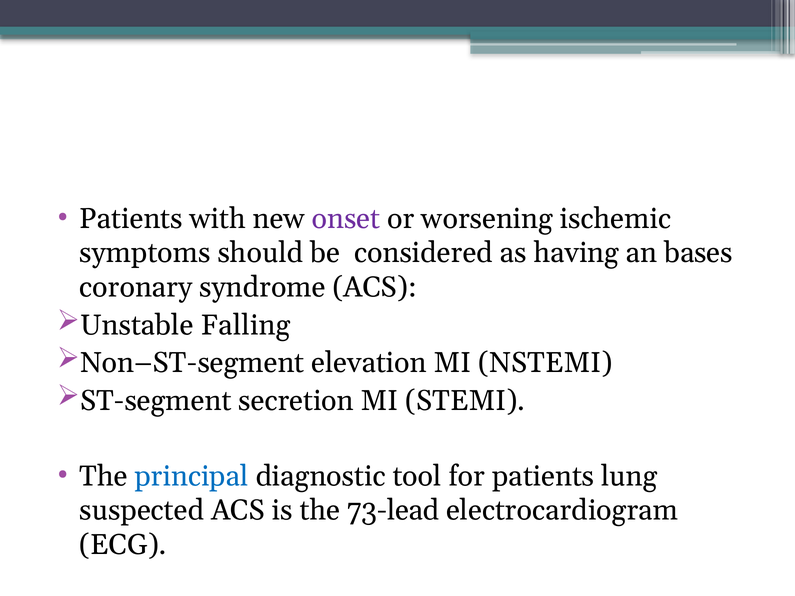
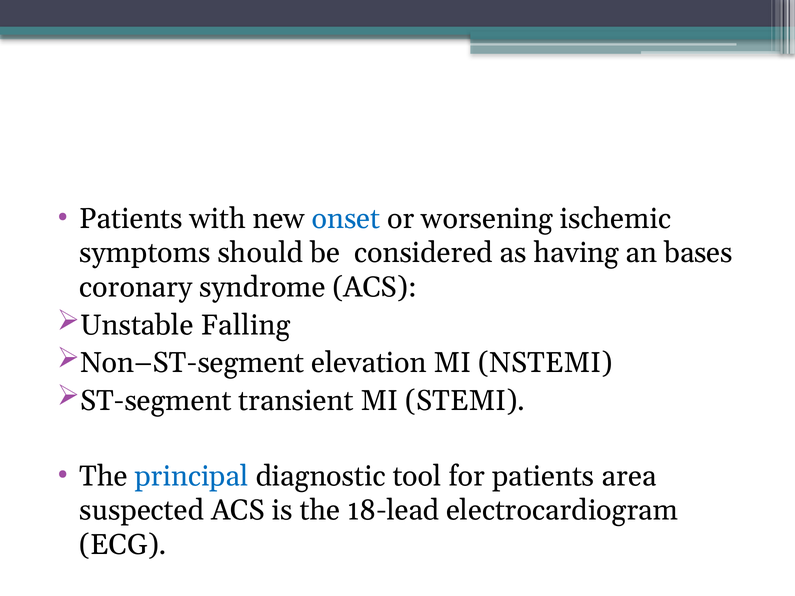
onset colour: purple -> blue
secretion: secretion -> transient
lung: lung -> area
73-lead: 73-lead -> 18-lead
